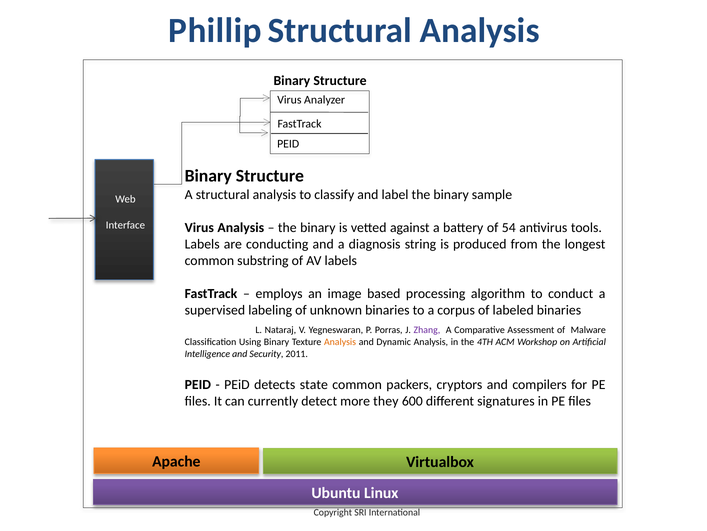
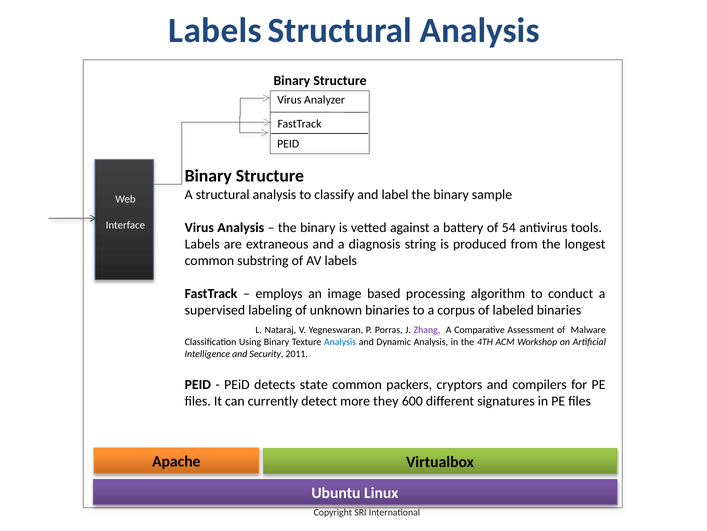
Phillip at (215, 31): Phillip -> Labels
conducting: conducting -> extraneous
Analysis at (340, 342) colour: orange -> blue
